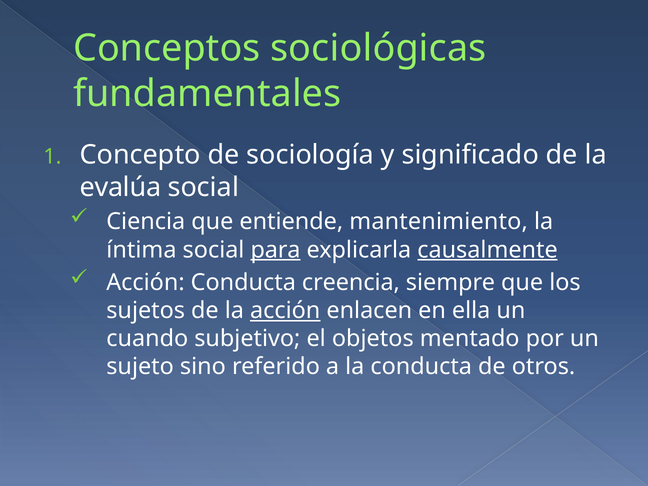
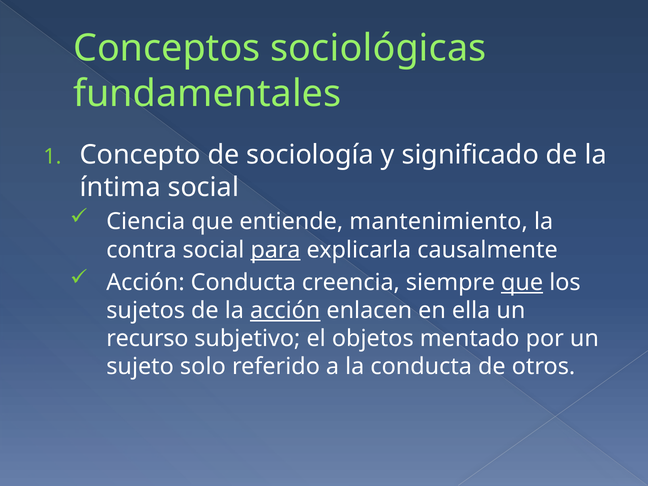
evalúa: evalúa -> íntima
íntima: íntima -> contra
causalmente underline: present -> none
que at (522, 283) underline: none -> present
cuando: cuando -> recurso
sino: sino -> solo
